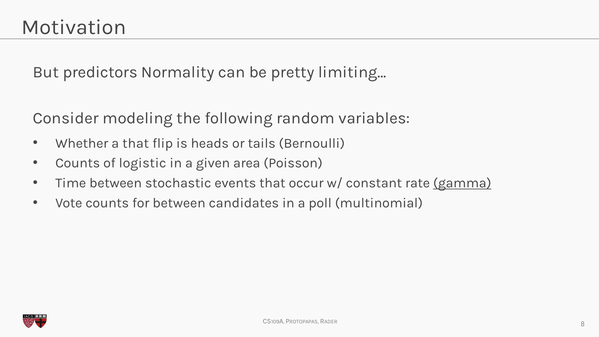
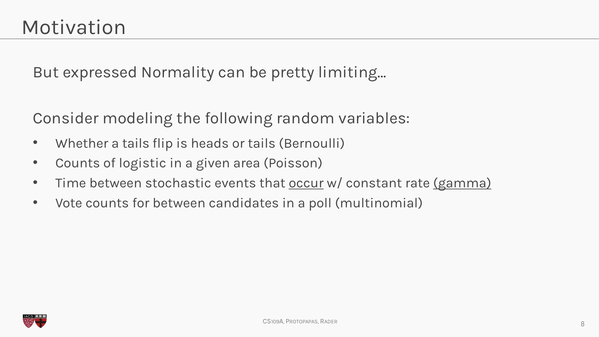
predictors: predictors -> expressed
a that: that -> tails
occur underline: none -> present
